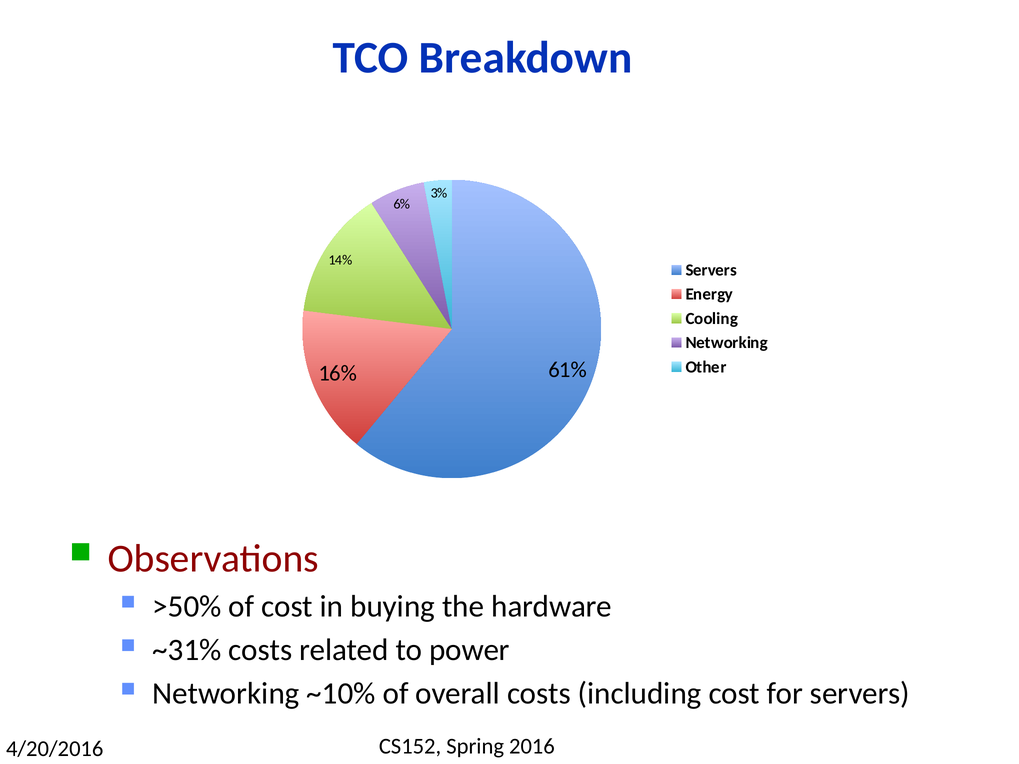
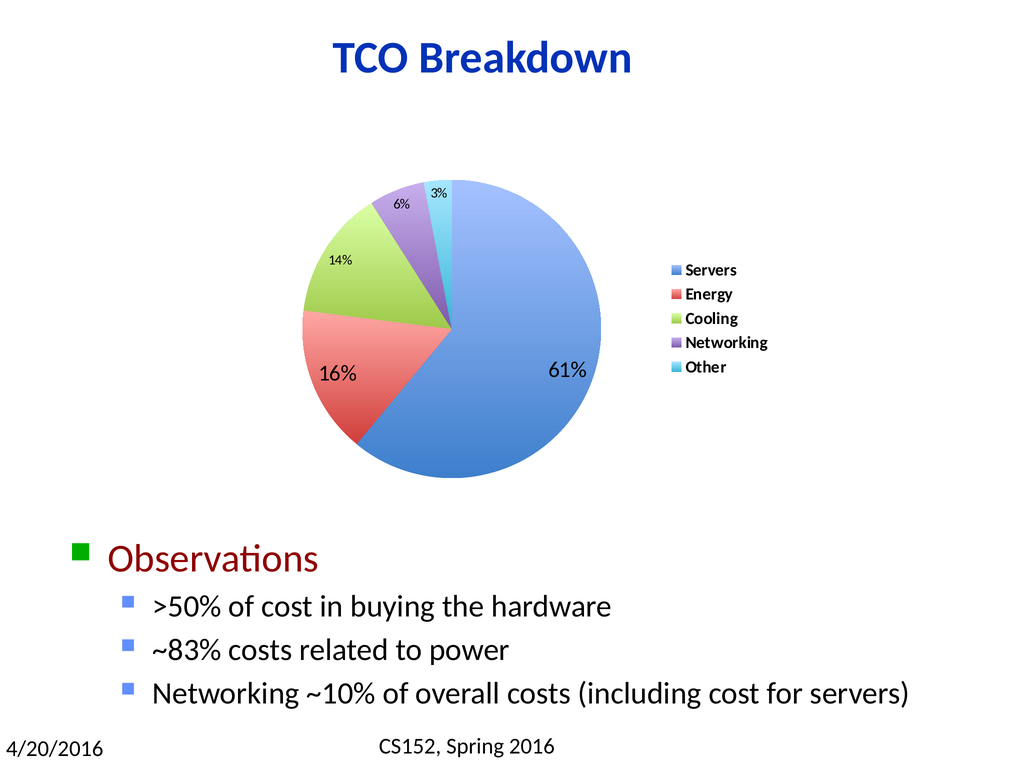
~31%: ~31% -> ~83%
